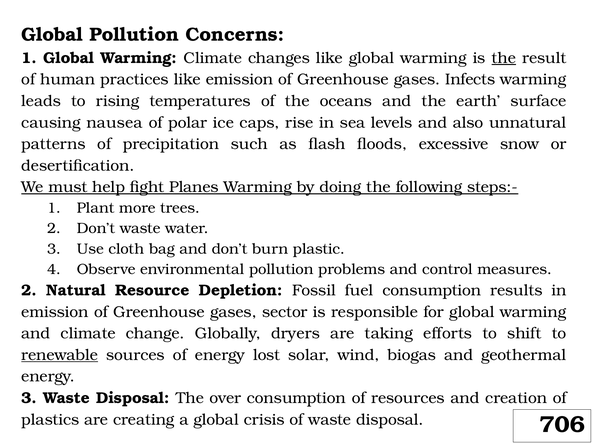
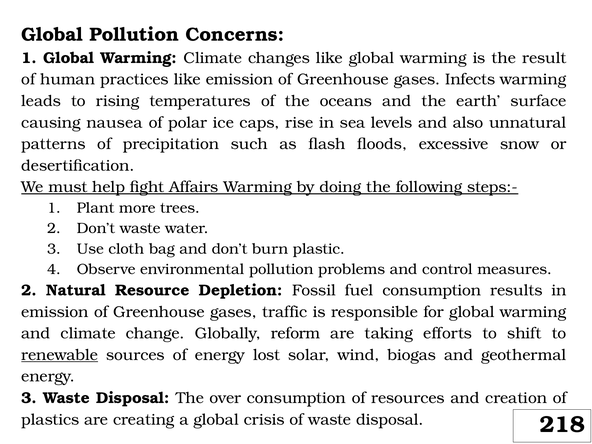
the at (504, 58) underline: present -> none
Planes: Planes -> Affairs
sector: sector -> traffic
dryers: dryers -> reform
706: 706 -> 218
